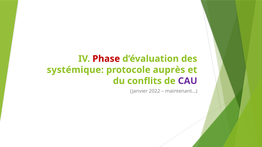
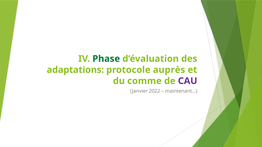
Phase colour: red -> green
systémique: systémique -> adaptations
conflits: conflits -> comme
